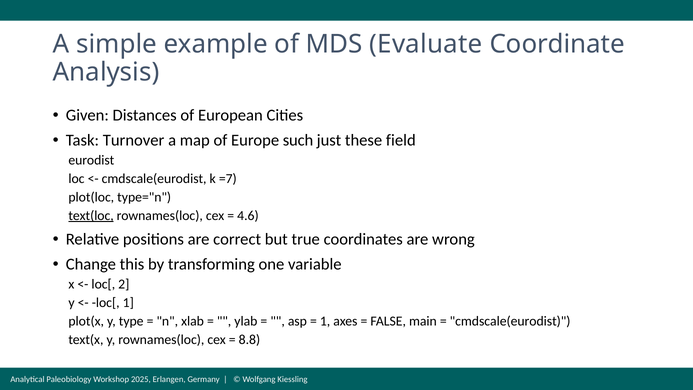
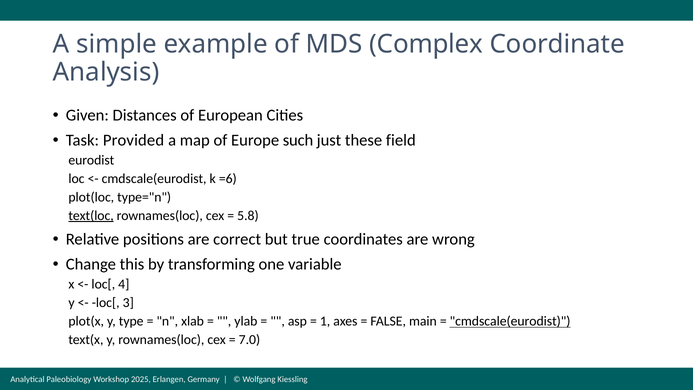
Evaluate: Evaluate -> Complex
Turnover: Turnover -> Provided
=7: =7 -> =6
4.6: 4.6 -> 5.8
2: 2 -> 4
loc[ 1: 1 -> 3
cmdscale(eurodist at (510, 321) underline: none -> present
8.8: 8.8 -> 7.0
